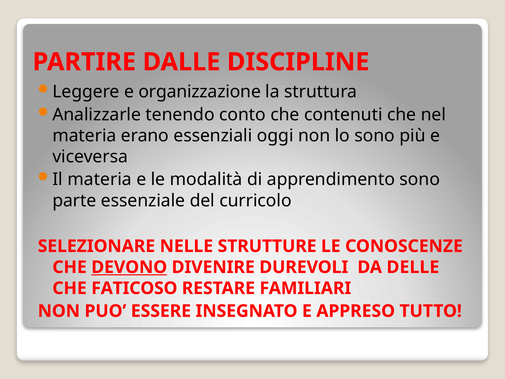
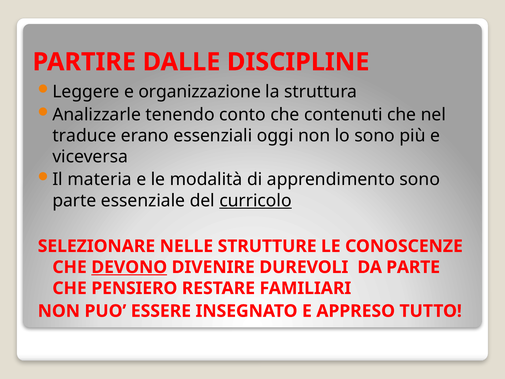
materia at (84, 136): materia -> traduce
curricolo underline: none -> present
DA DELLE: DELLE -> PARTE
FATICOSO: FATICOSO -> PENSIERO
